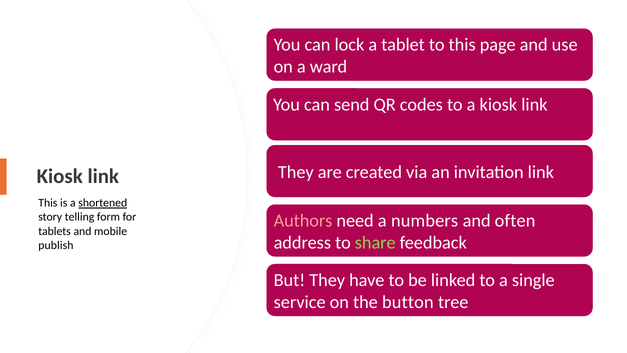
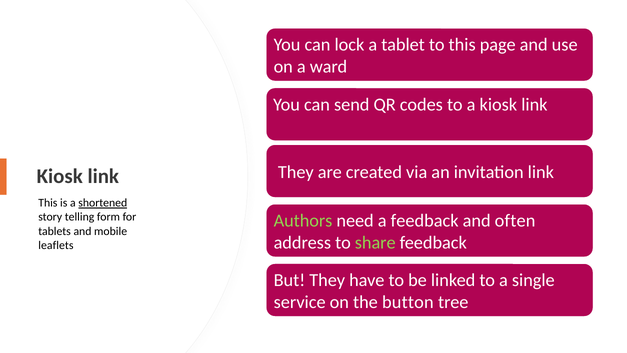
Authors colour: pink -> light green
a numbers: numbers -> feedback
publish: publish -> leaflets
